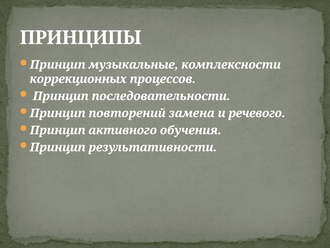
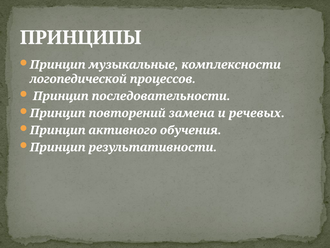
коррекционных: коррекционных -> логопедической
речевого: речевого -> речевых
